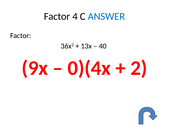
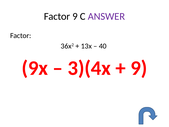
Factor 4: 4 -> 9
ANSWER colour: blue -> purple
0)(4x: 0)(4x -> 3)(4x
2 at (139, 68): 2 -> 9
